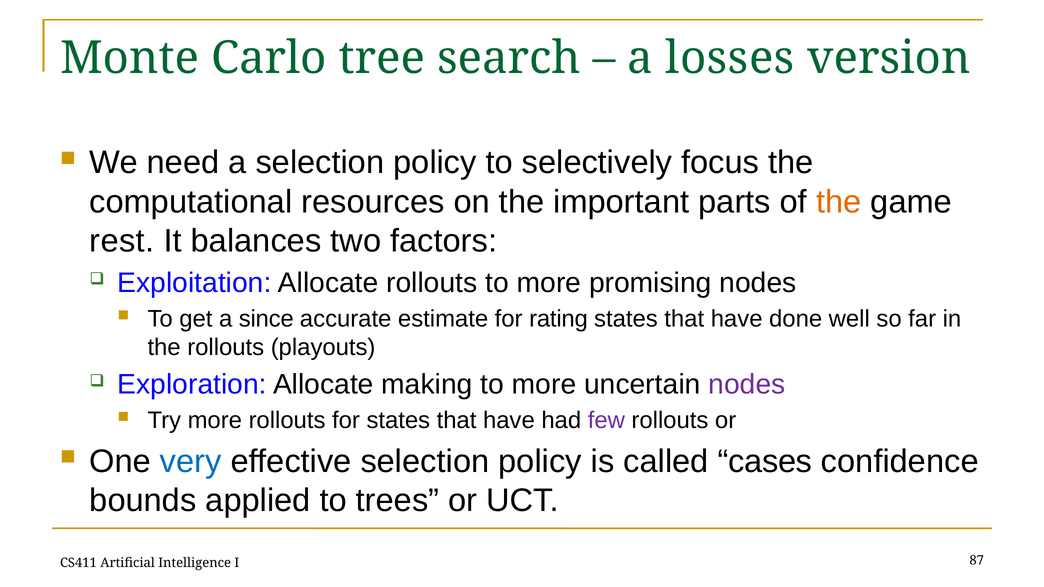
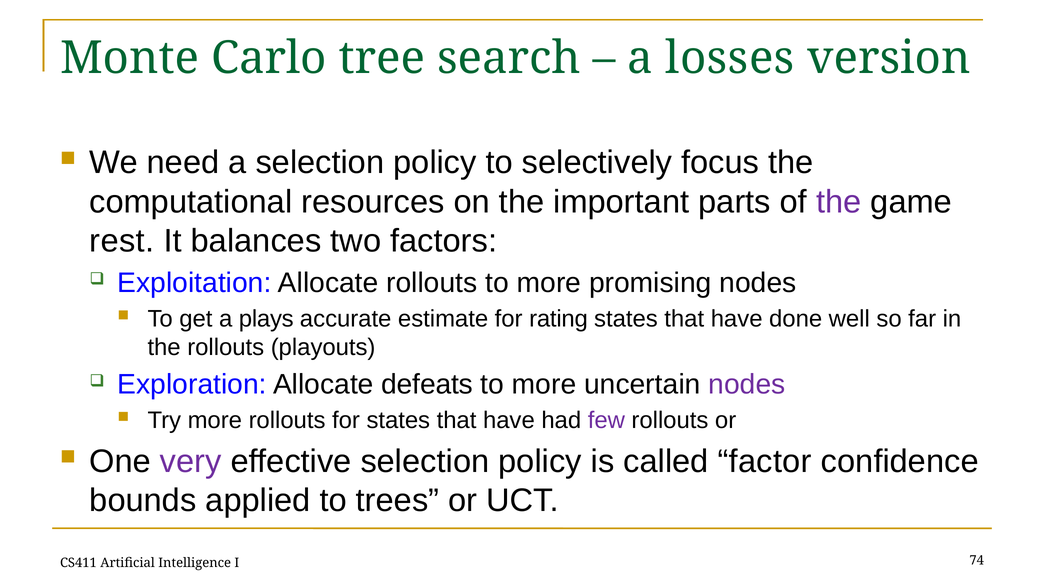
the at (839, 202) colour: orange -> purple
since: since -> plays
making: making -> defeats
very colour: blue -> purple
cases: cases -> factor
87: 87 -> 74
